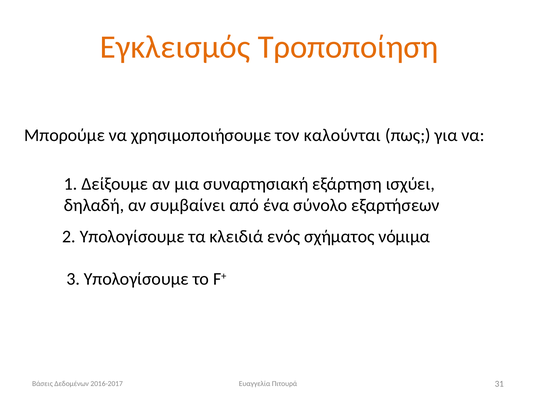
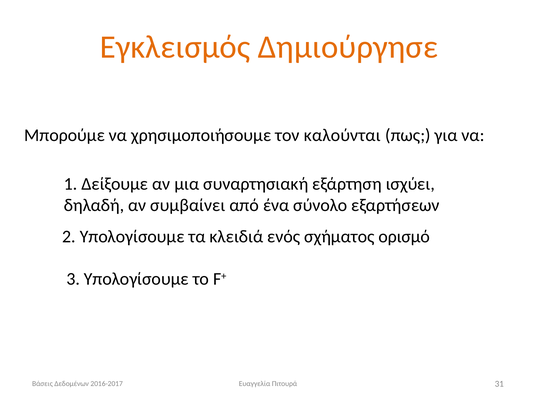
Τροποποίηση: Τροποποίηση -> Δημιούργησε
νόμιμα: νόμιμα -> ορισμό
